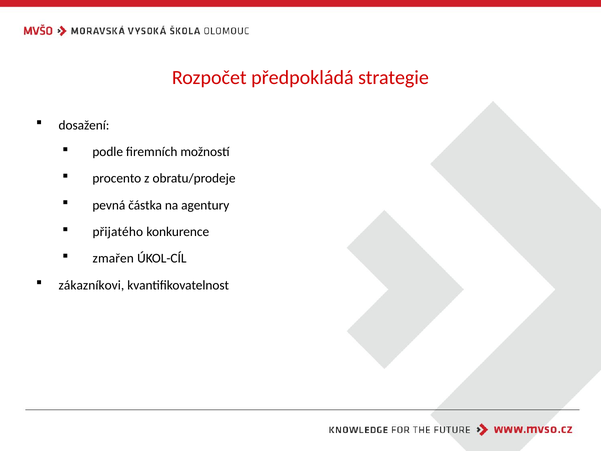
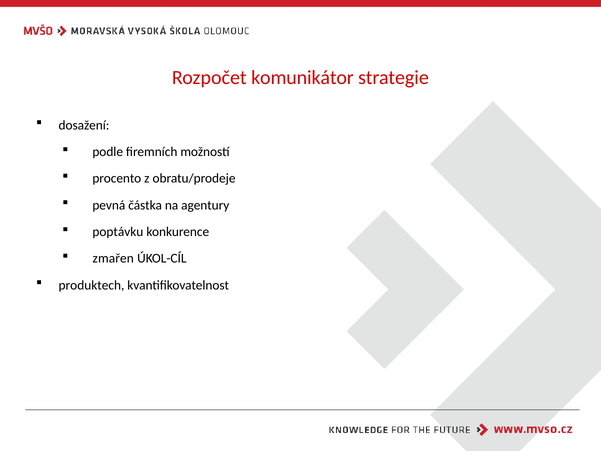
předpokládá: předpokládá -> komunikátor
přijatého: přijatého -> poptávku
zákazníkovi: zákazníkovi -> produktech
